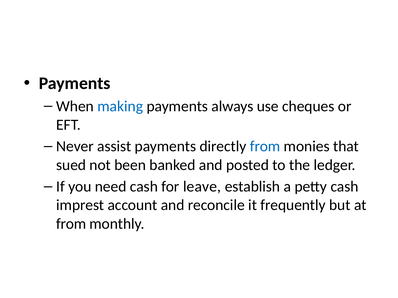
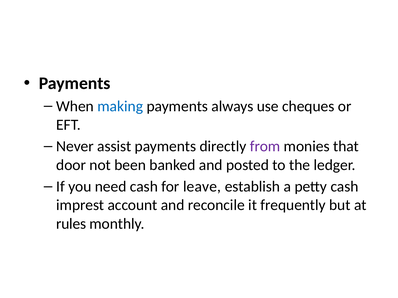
from at (265, 147) colour: blue -> purple
sued: sued -> door
from at (71, 224): from -> rules
